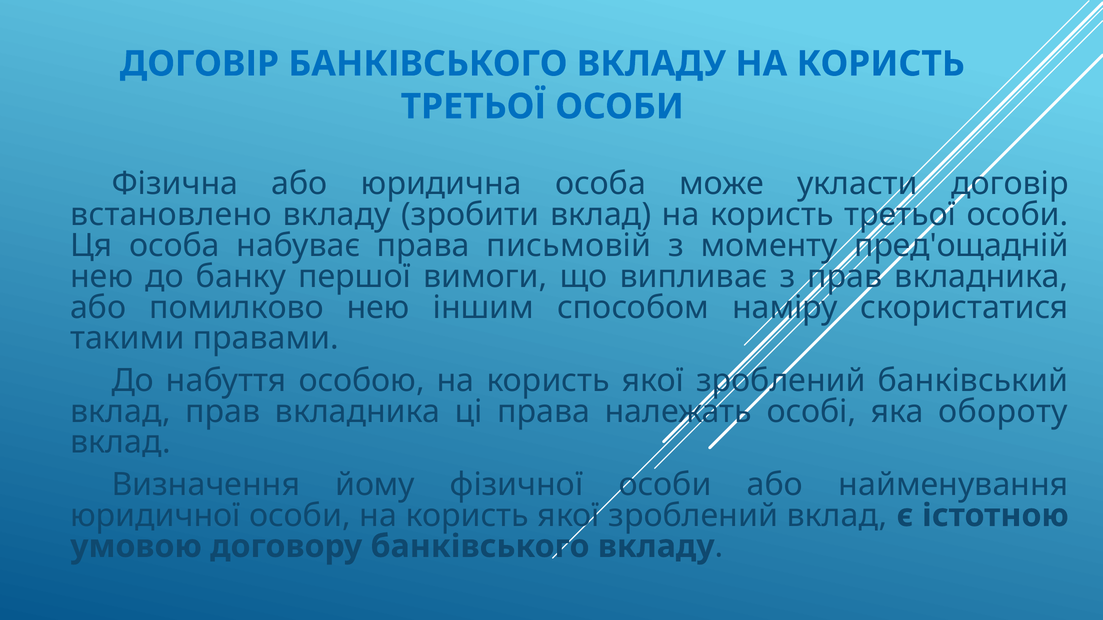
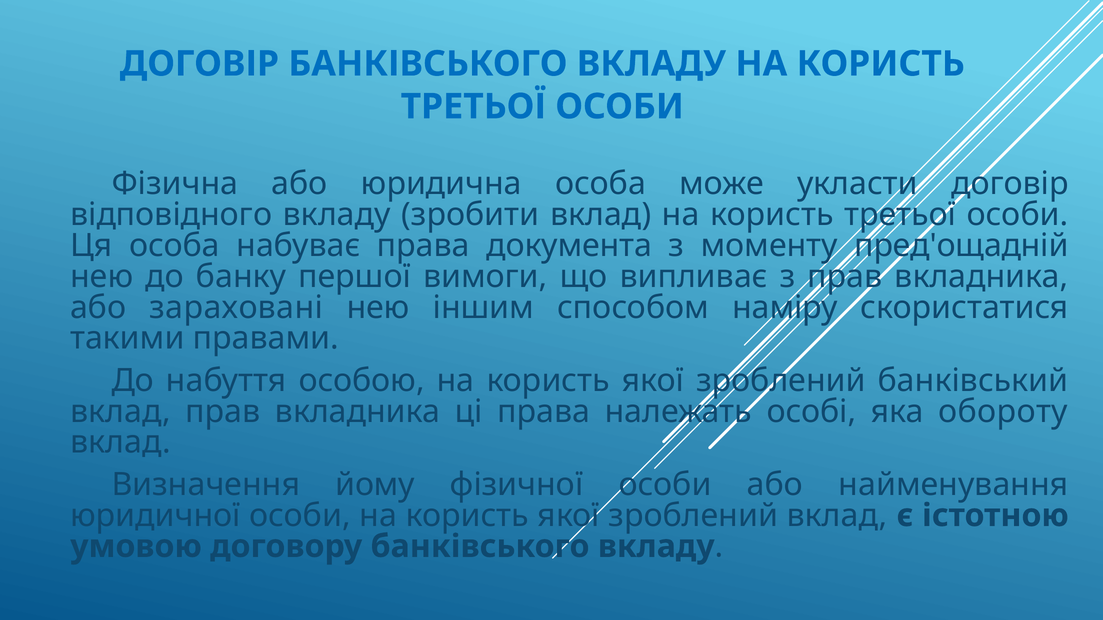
встановлено: встановлено -> відповідного
письмовій: письмовій -> документа
помилково: помилково -> зараховані
